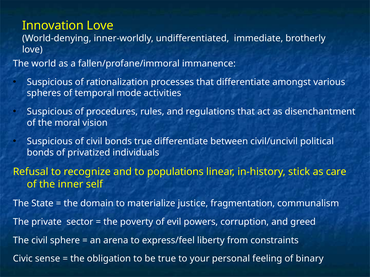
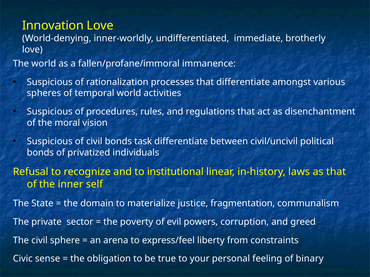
temporal mode: mode -> world
bonds true: true -> task
populations: populations -> institutional
stick: stick -> laws
as care: care -> that
